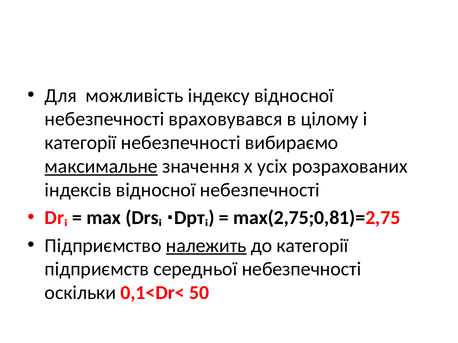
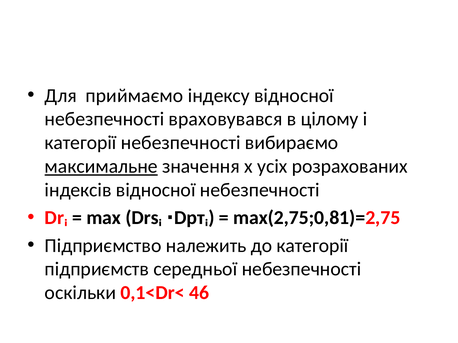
можливість: можливість -> приймаємо
належить underline: present -> none
50: 50 -> 46
